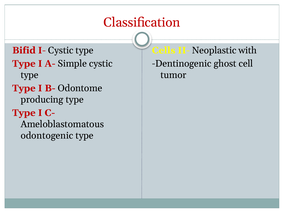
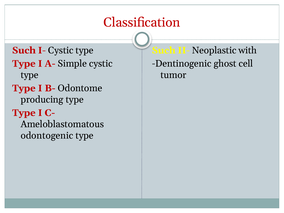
Bifid at (24, 50): Bifid -> Such
Cells at (164, 50): Cells -> Such
